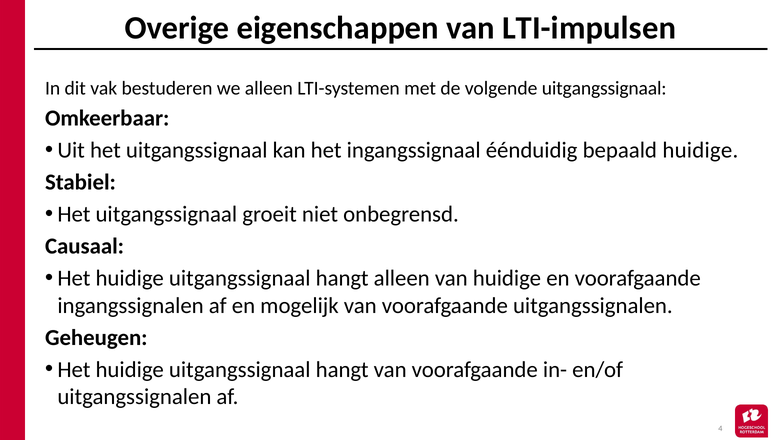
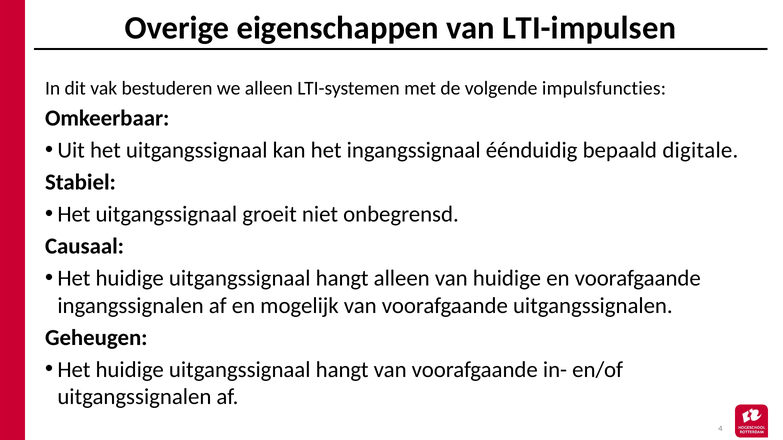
volgende uitgangssignaal: uitgangssignaal -> impulsfuncties
bepaald huidige: huidige -> digitale
